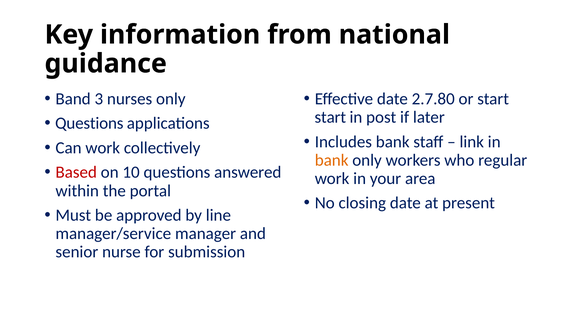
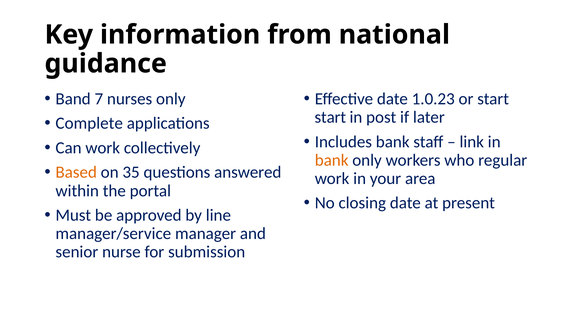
3: 3 -> 7
2.7.80: 2.7.80 -> 1.0.23
Questions at (89, 123): Questions -> Complete
Based colour: red -> orange
10: 10 -> 35
